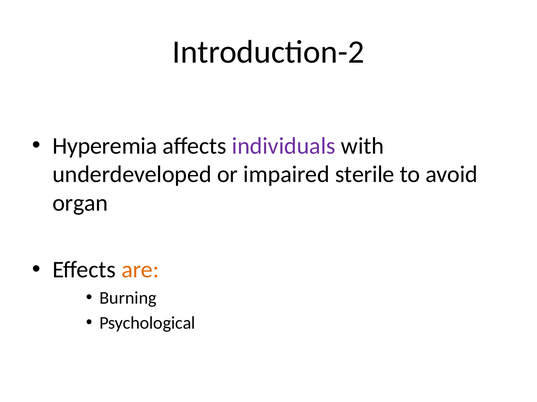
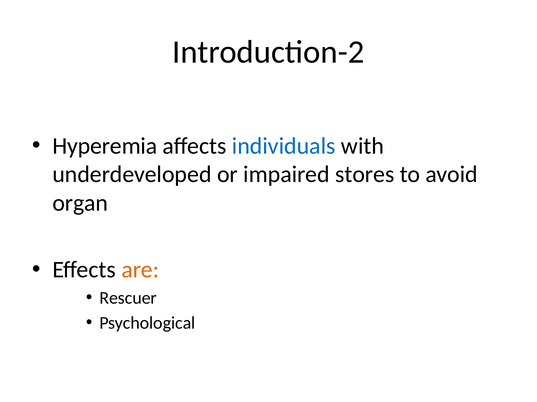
individuals colour: purple -> blue
sterile: sterile -> stores
Burning: Burning -> Rescuer
